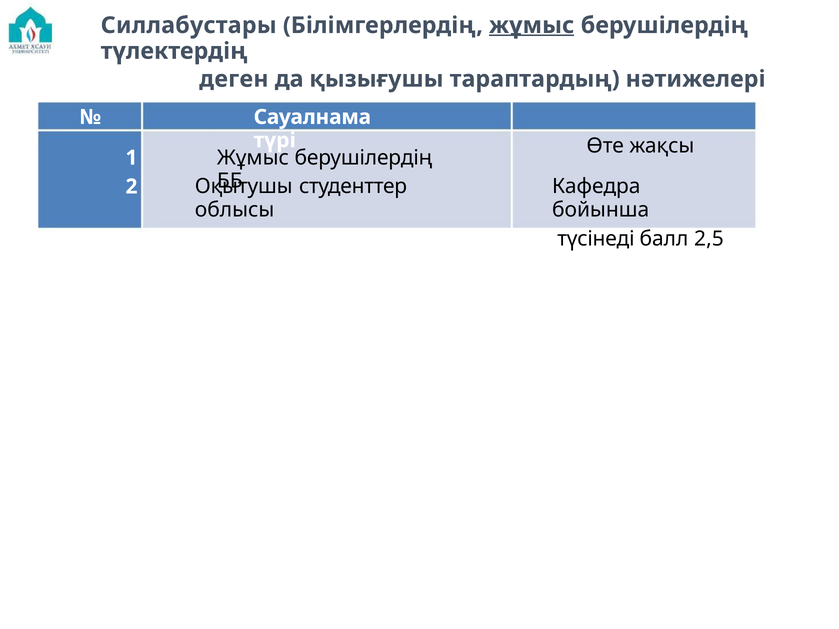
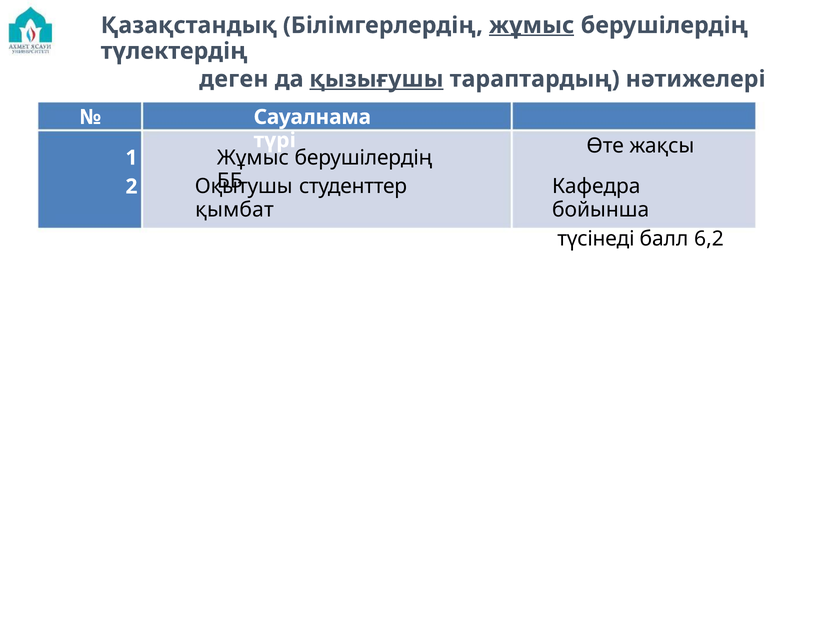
Силлабустары: Силлабустары -> Қазақстандық
қызығушы underline: none -> present
облысы: облысы -> қымбат
2,5: 2,5 -> 6,2
